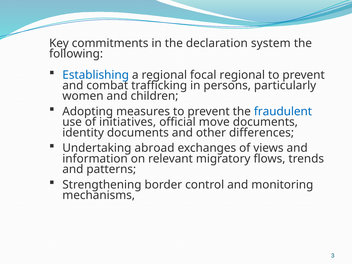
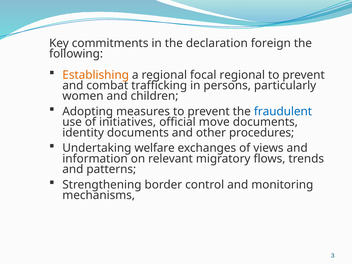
system: system -> foreign
Establishing colour: blue -> orange
differences: differences -> procedures
abroad: abroad -> welfare
